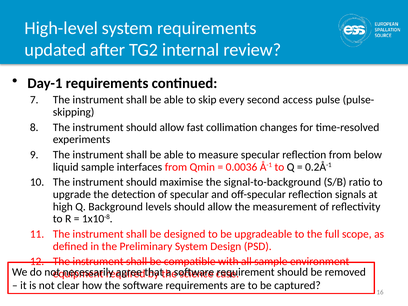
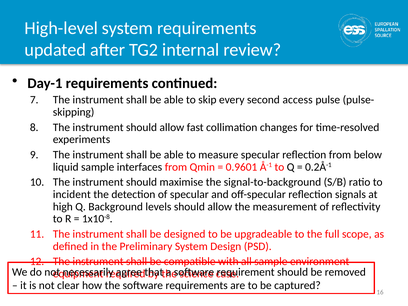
0.0036: 0.0036 -> 0.9601
upgrade: upgrade -> incident
